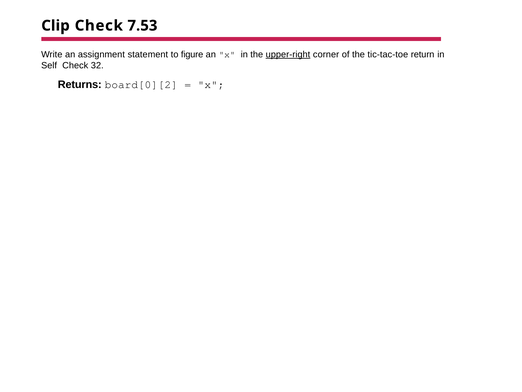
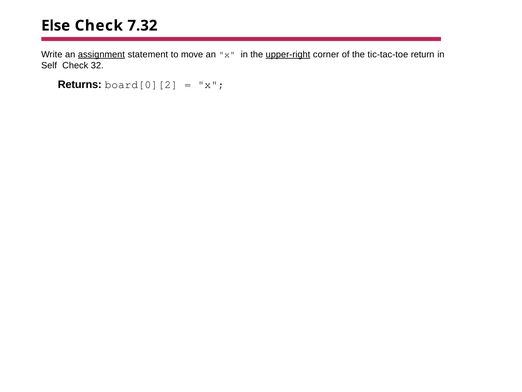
Clip: Clip -> Else
7.53: 7.53 -> 7.32
assignment underline: none -> present
figure: figure -> move
